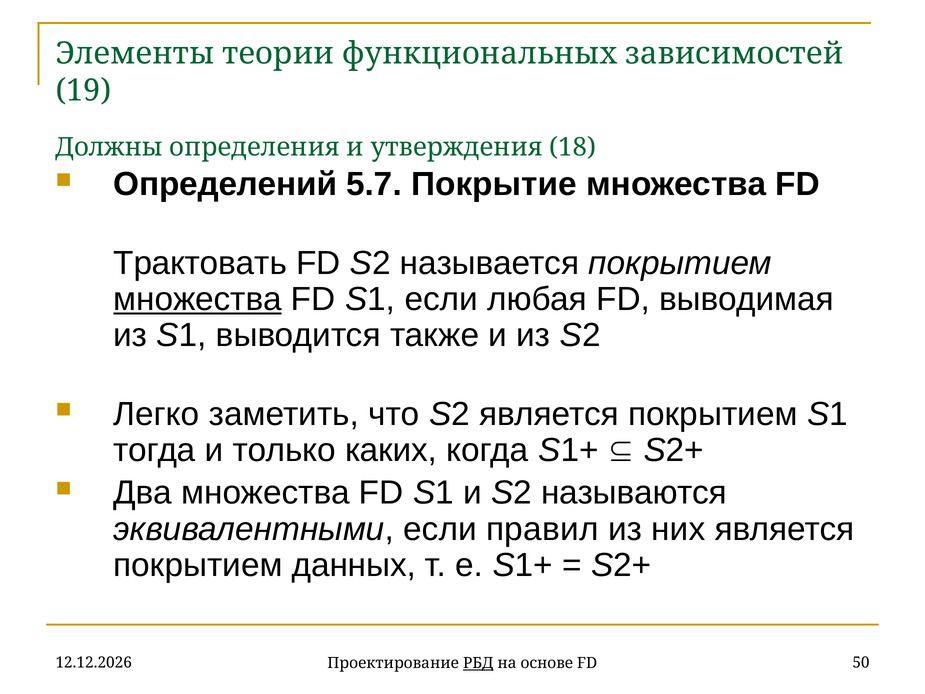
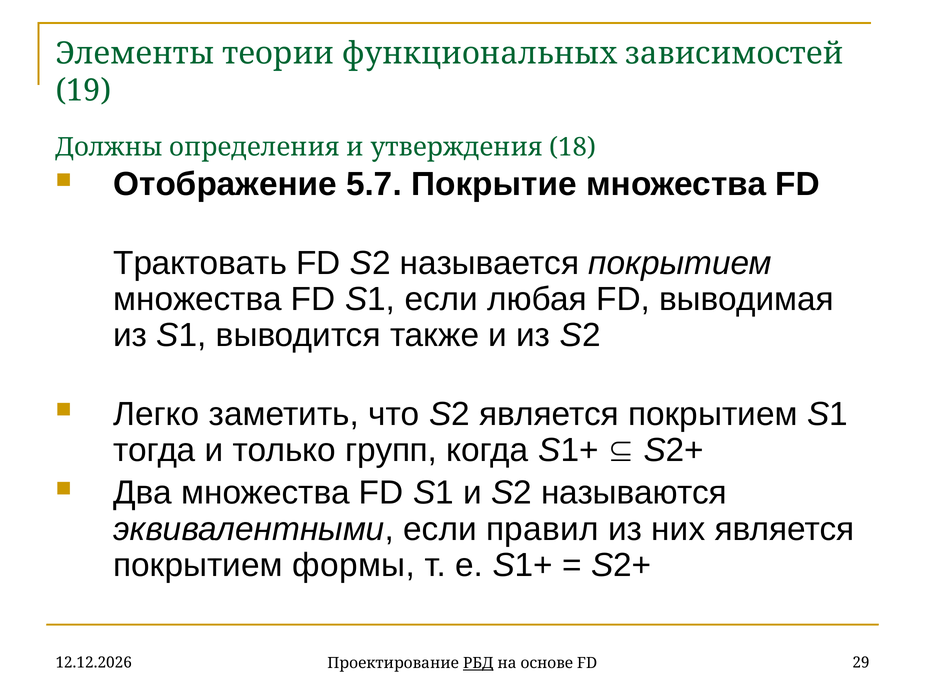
Определений: Определений -> Отображение
множества at (198, 299) underline: present -> none
каких: каких -> групп
данных: данных -> формы
50: 50 -> 29
